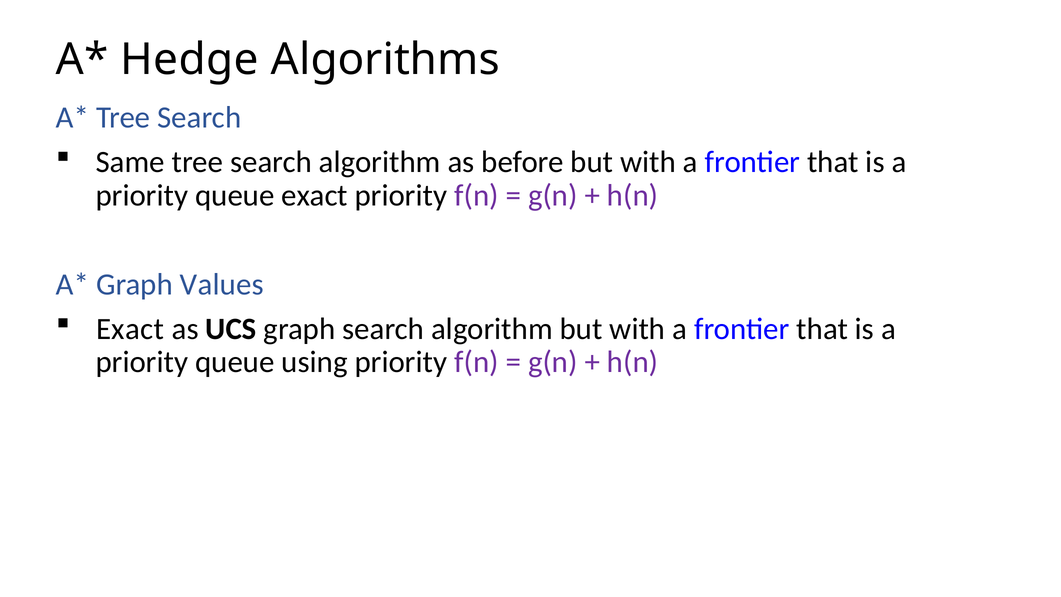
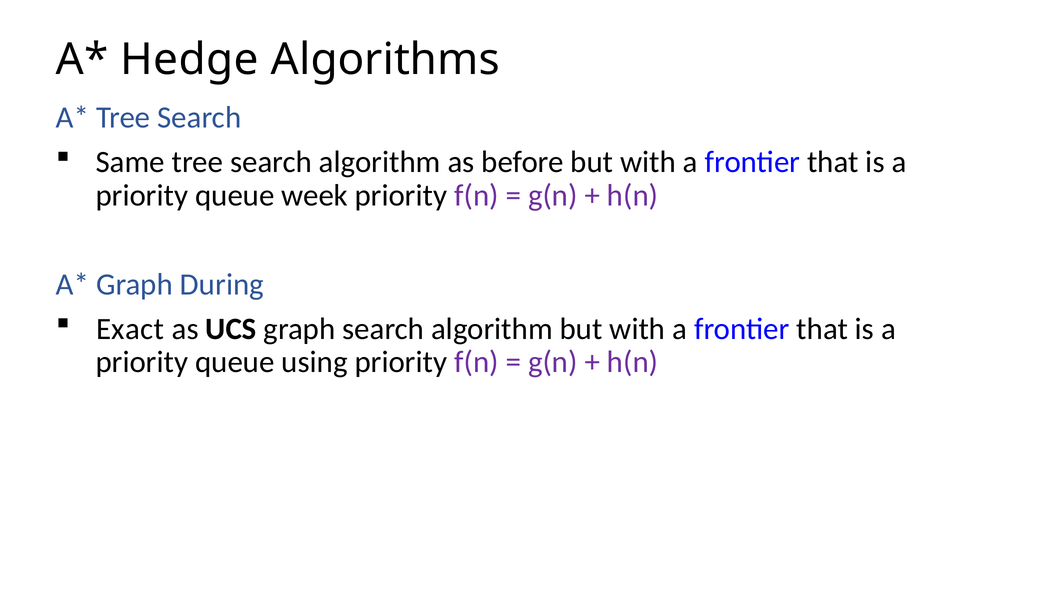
queue exact: exact -> week
Values: Values -> During
